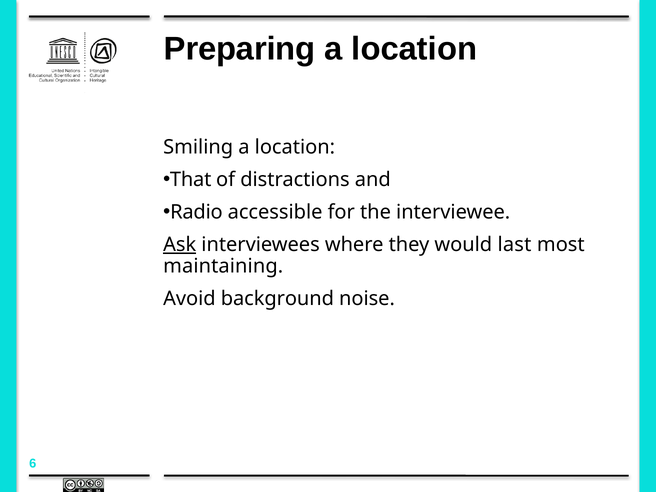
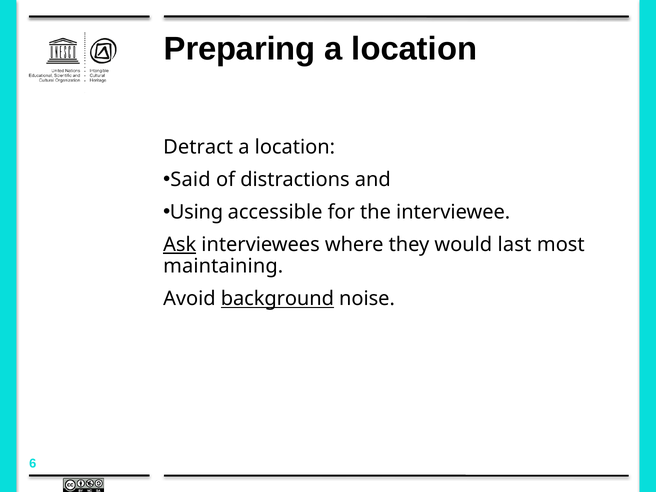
Smiling: Smiling -> Detract
That: That -> Said
Radio: Radio -> Using
background underline: none -> present
